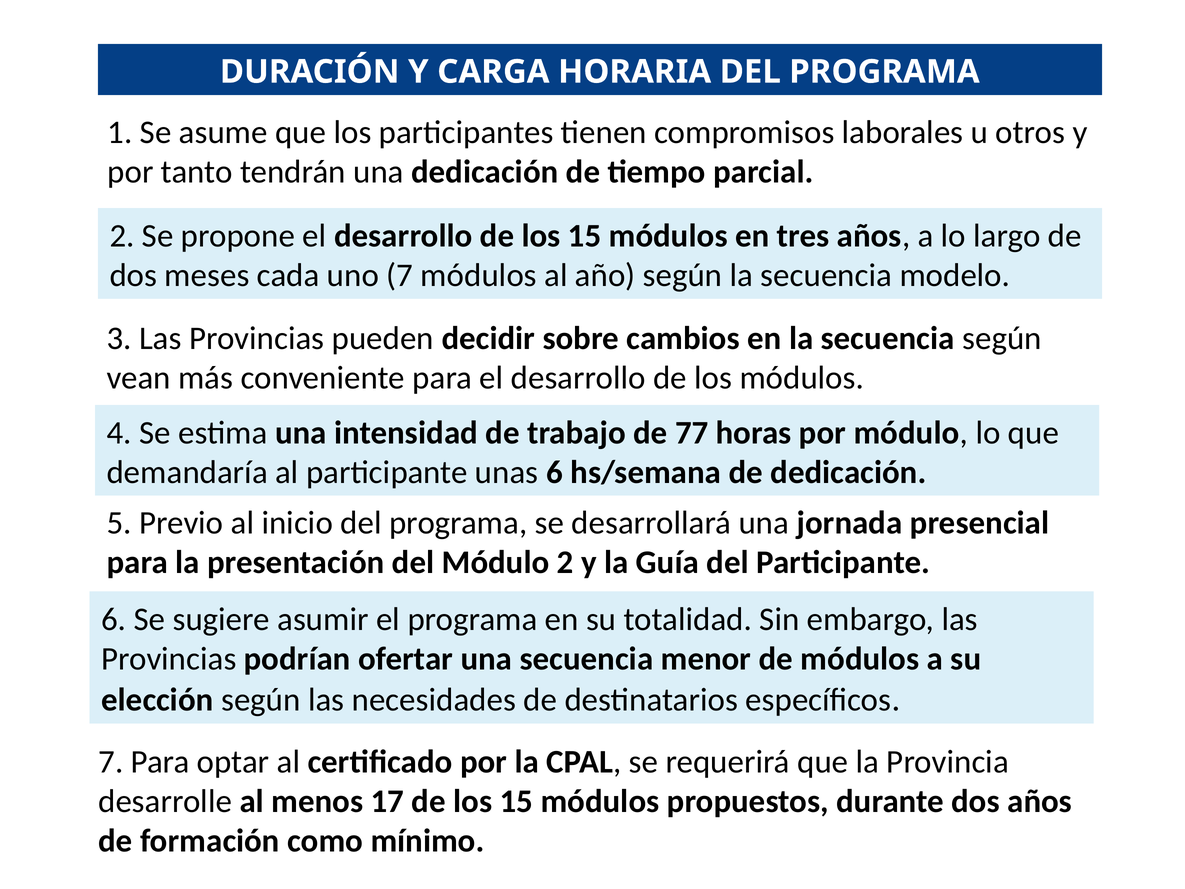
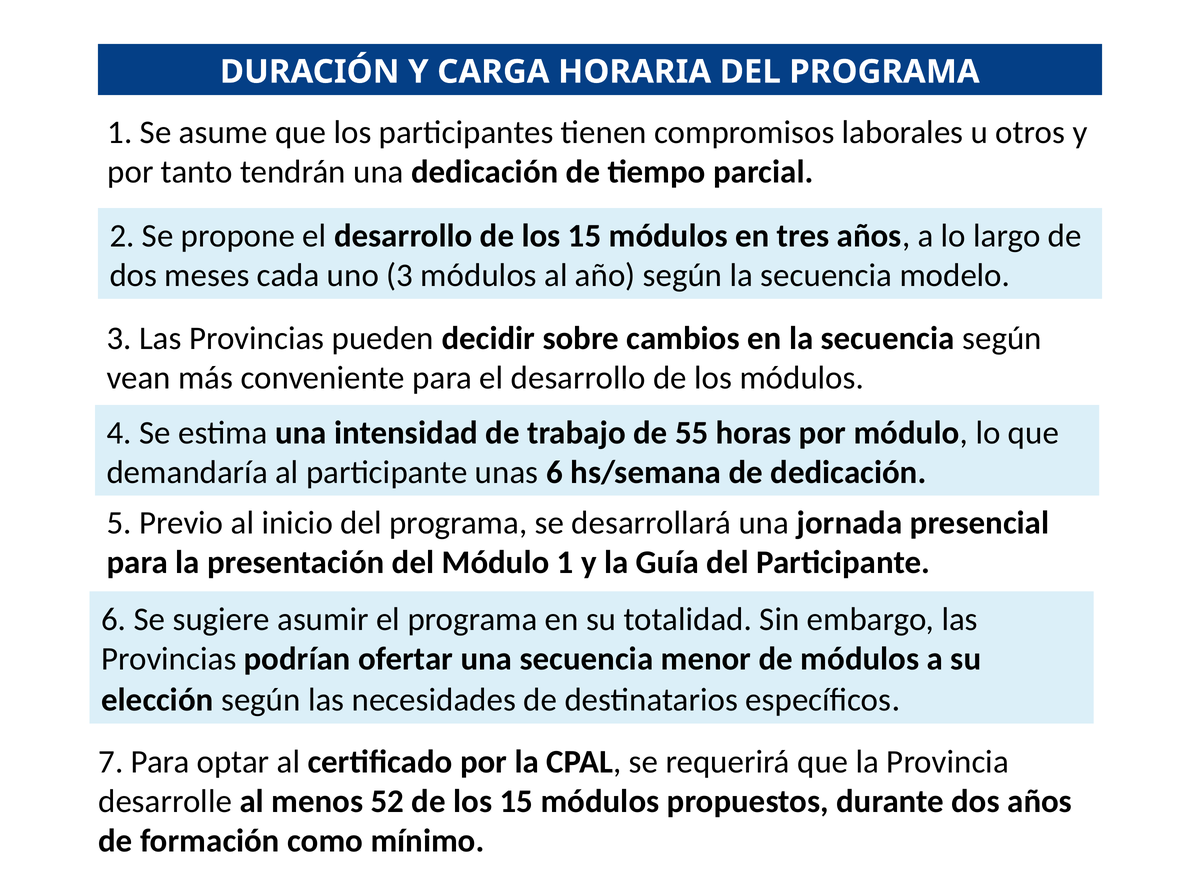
uno 7: 7 -> 3
77: 77 -> 55
Módulo 2: 2 -> 1
17: 17 -> 52
